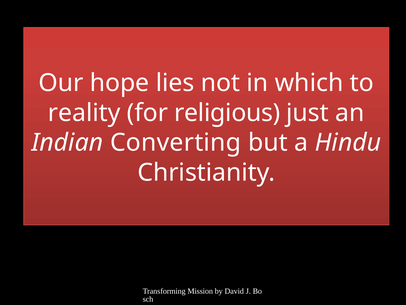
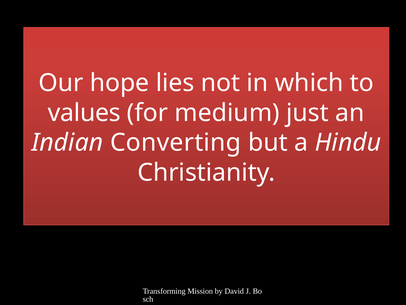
reality: reality -> values
religious: religious -> medium
